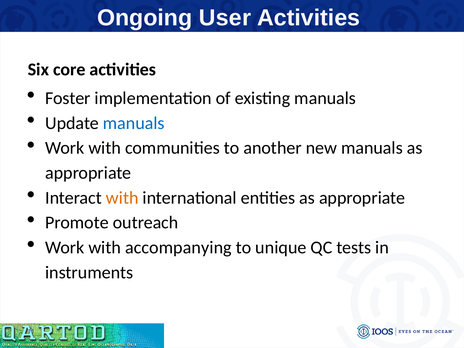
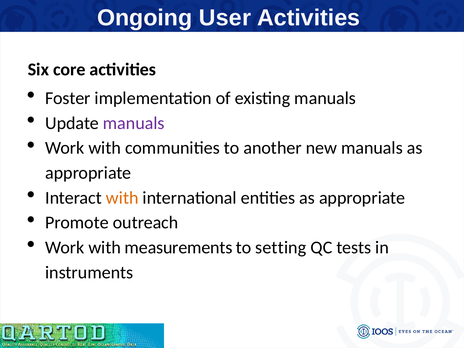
manuals at (134, 123) colour: blue -> purple
accompanying: accompanying -> measurements
unique: unique -> setting
